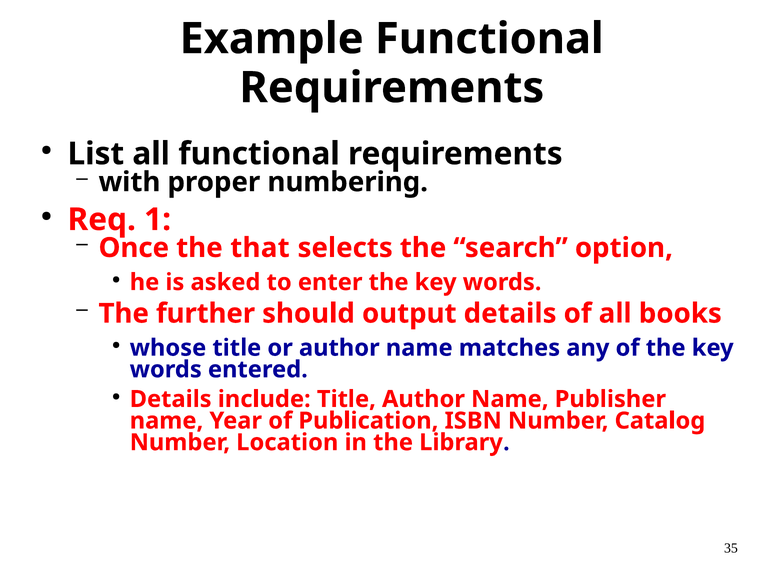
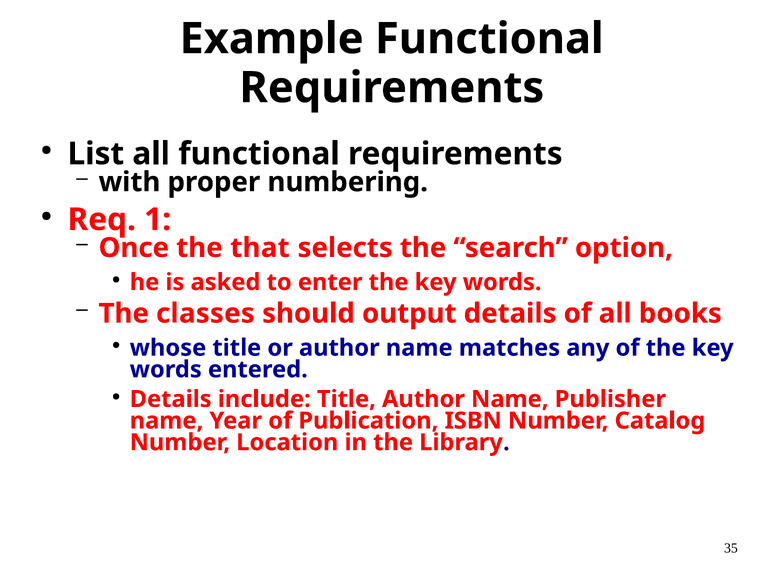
further: further -> classes
